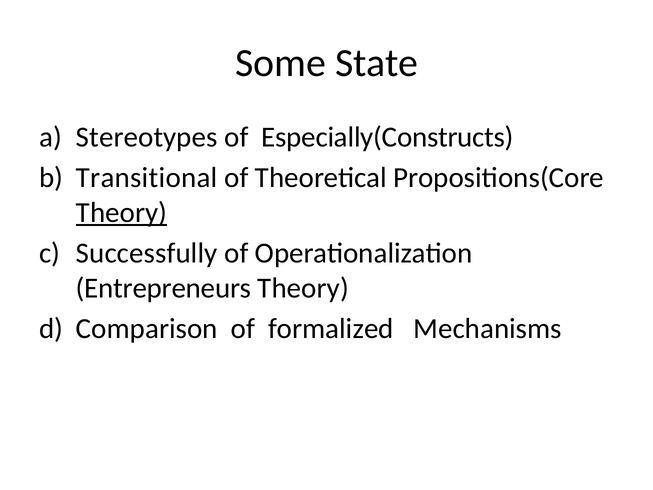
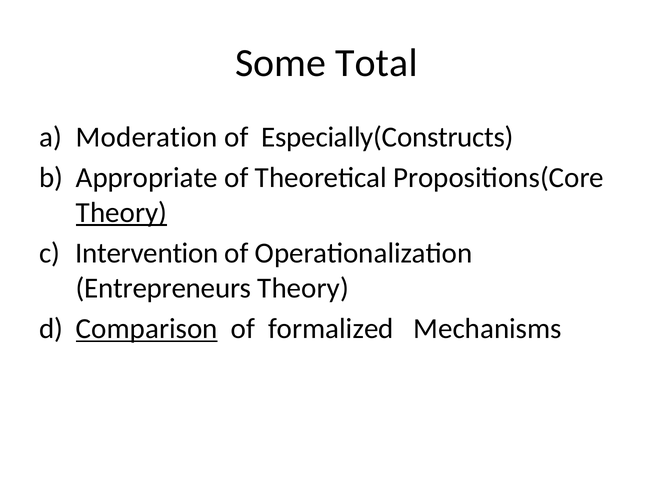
State: State -> Total
Stereotypes: Stereotypes -> Moderation
Transitional: Transitional -> Appropriate
Successfully: Successfully -> Intervention
Comparison underline: none -> present
